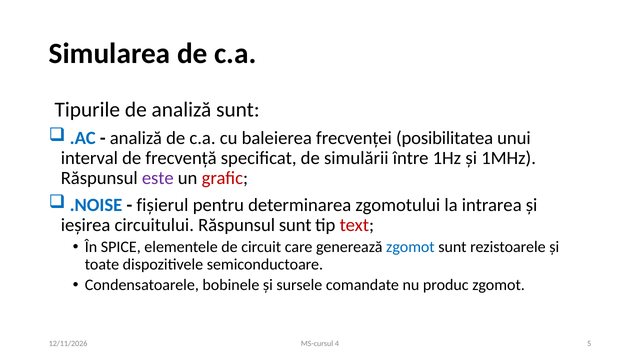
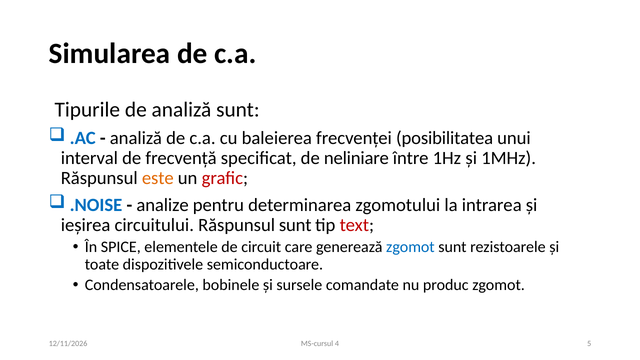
simulării: simulării -> neliniare
este colour: purple -> orange
fișierul: fișierul -> analize
